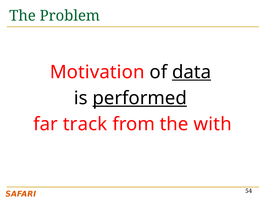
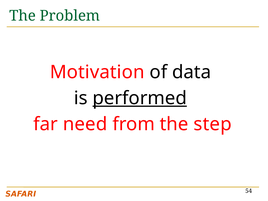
data underline: present -> none
track: track -> need
with: with -> step
